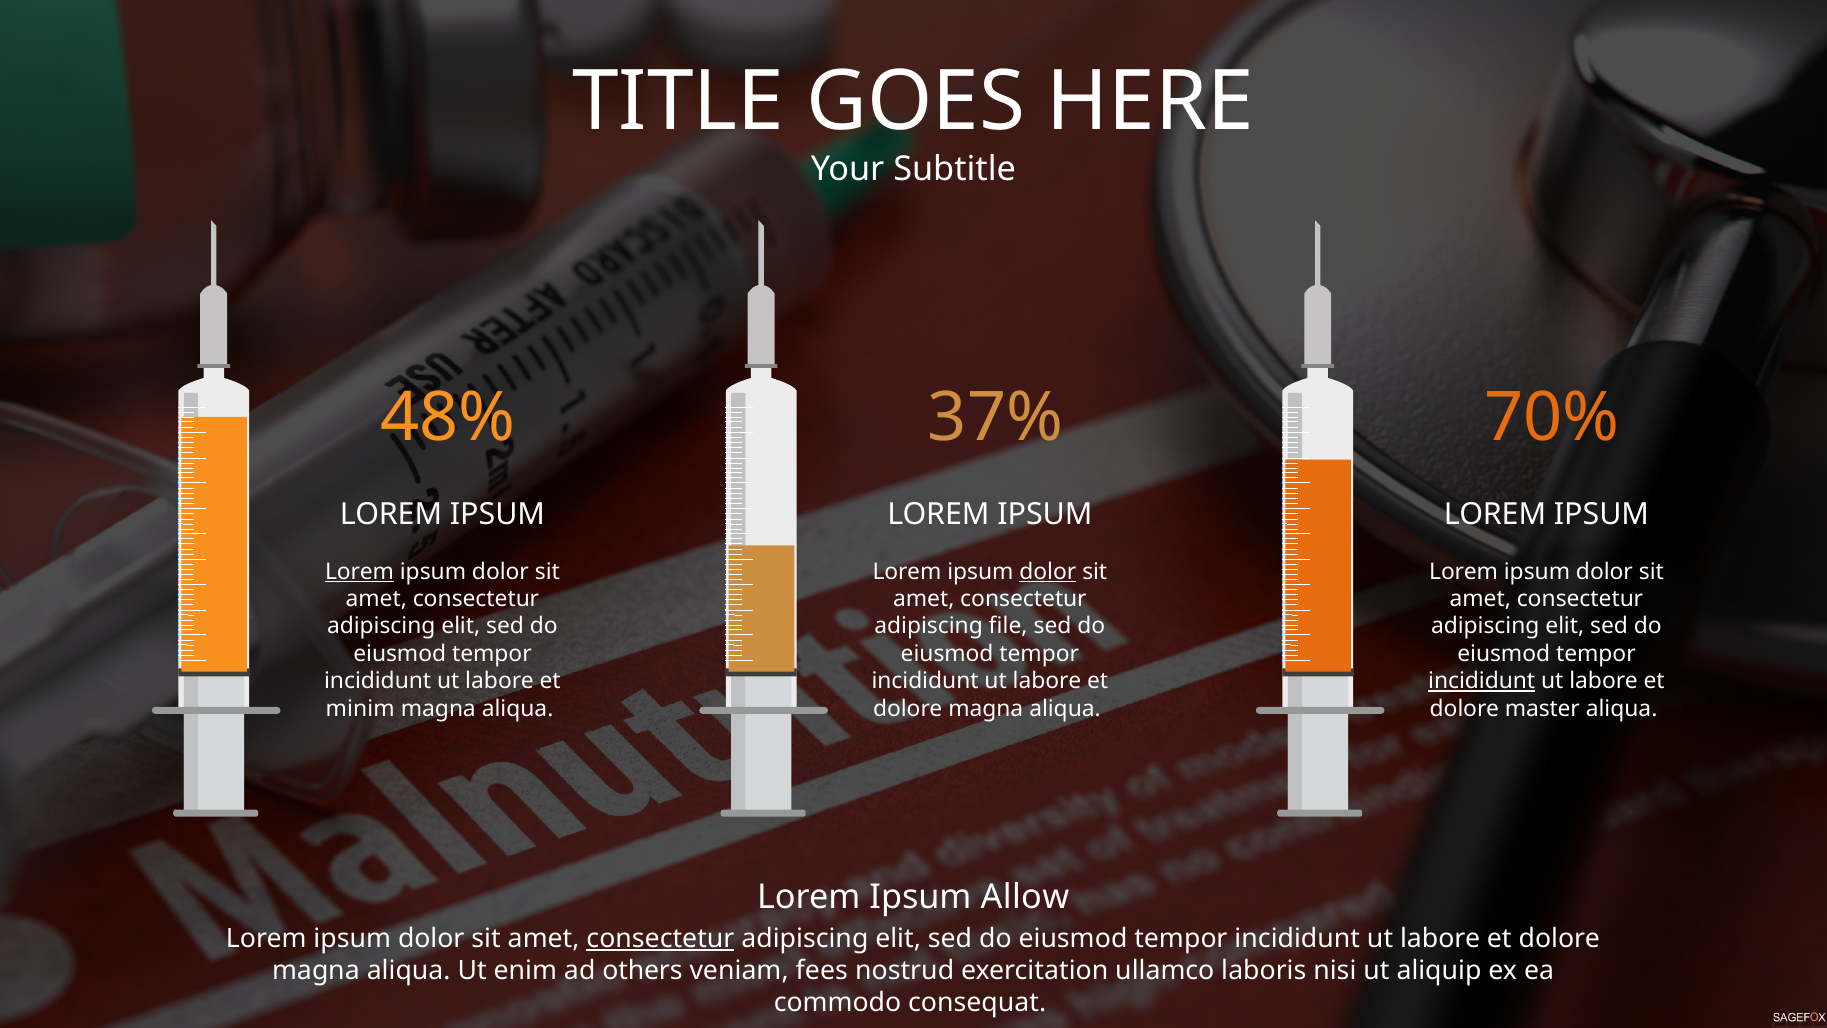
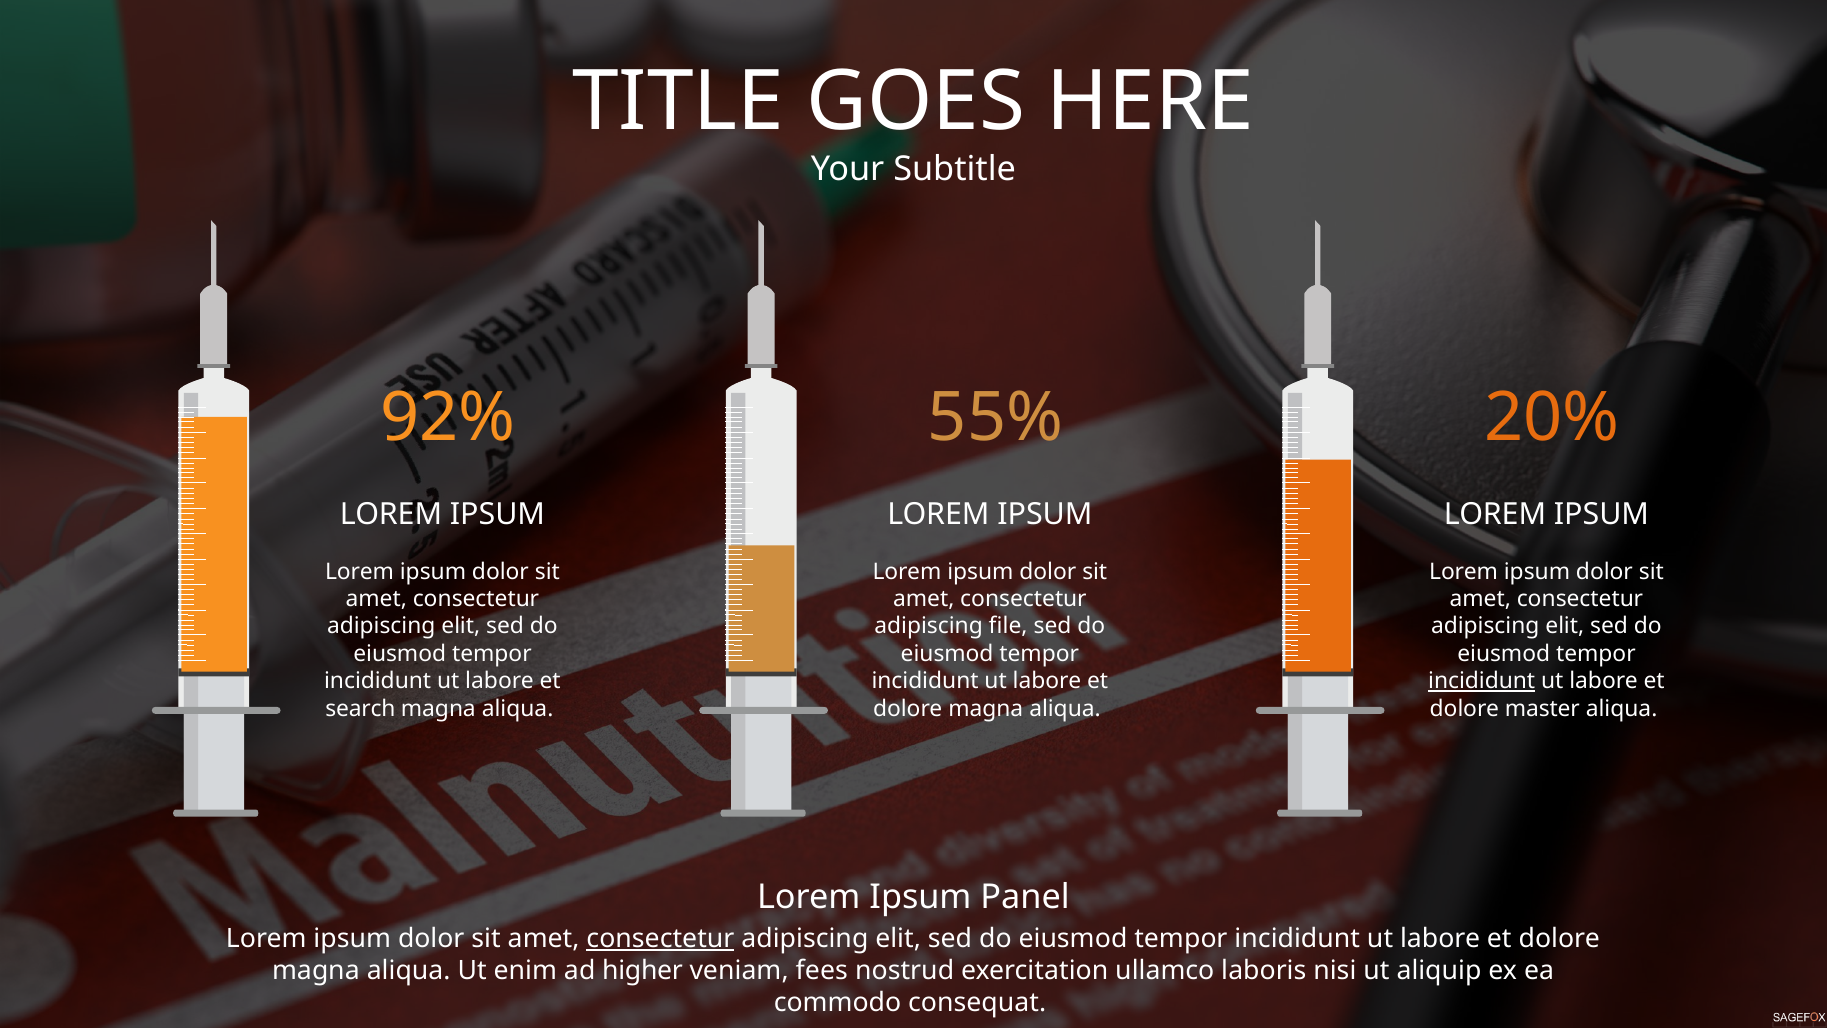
48%: 48% -> 92%
37%: 37% -> 55%
70%: 70% -> 20%
Lorem at (360, 571) underline: present -> none
dolor at (1048, 571) underline: present -> none
minim: minim -> search
Allow: Allow -> Panel
others: others -> higher
